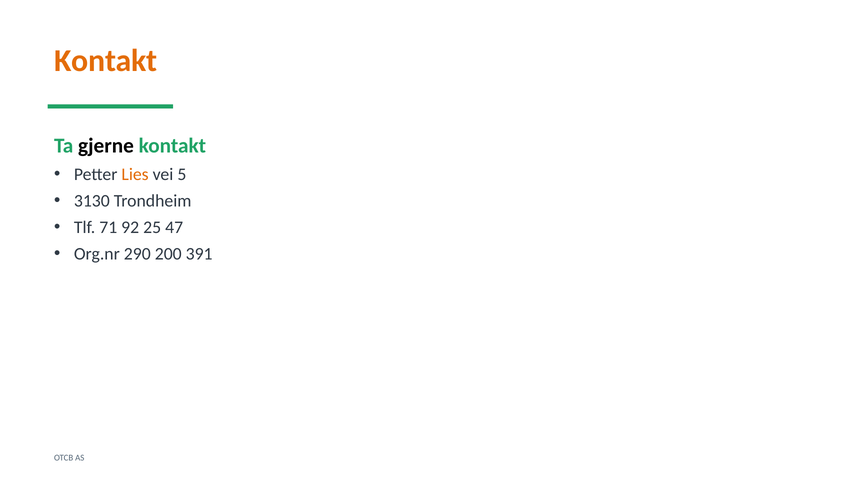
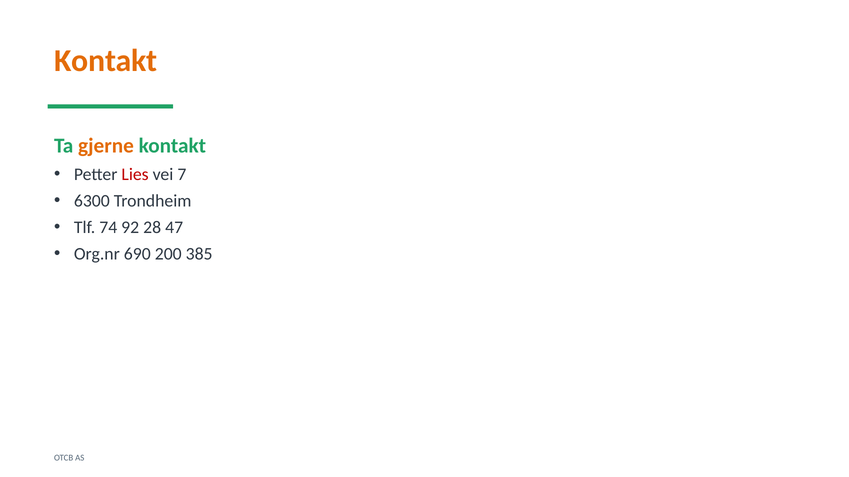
gjerne colour: black -> orange
Lies colour: orange -> red
5: 5 -> 7
3130: 3130 -> 6300
71: 71 -> 74
25: 25 -> 28
290: 290 -> 690
391: 391 -> 385
